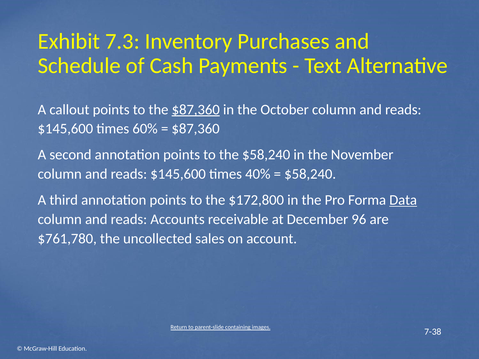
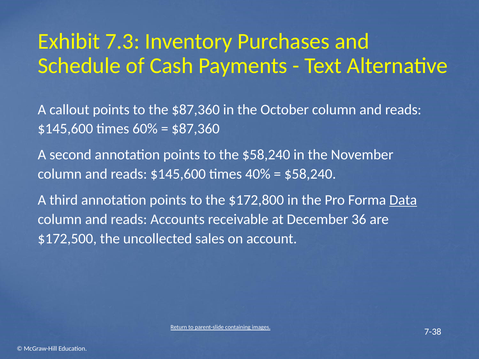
$87,360 at (196, 110) underline: present -> none
96: 96 -> 36
$761,780: $761,780 -> $172,500
